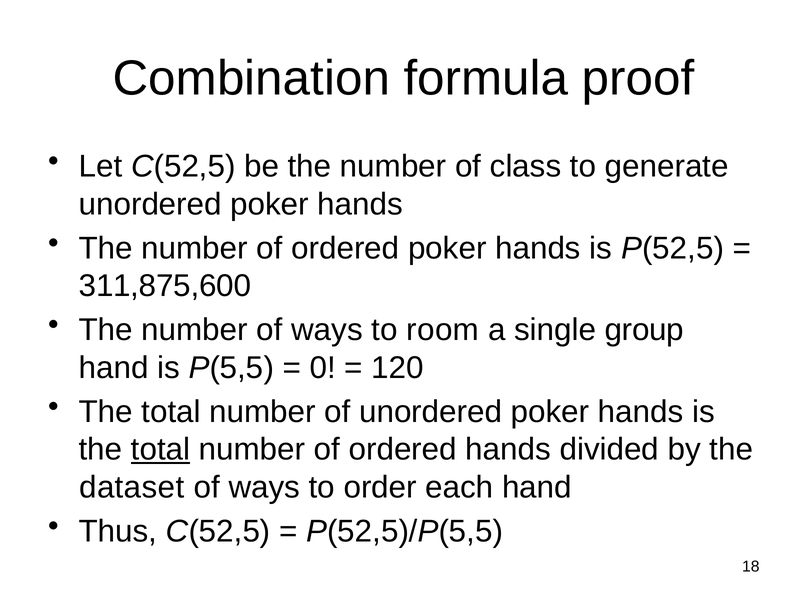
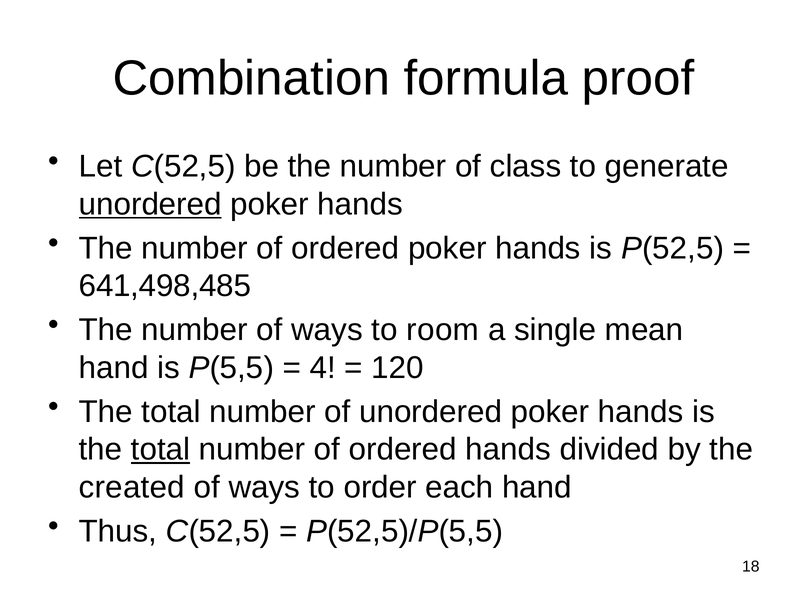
unordered at (150, 204) underline: none -> present
311,875,600: 311,875,600 -> 641,498,485
group: group -> mean
0: 0 -> 4
dataset: dataset -> created
